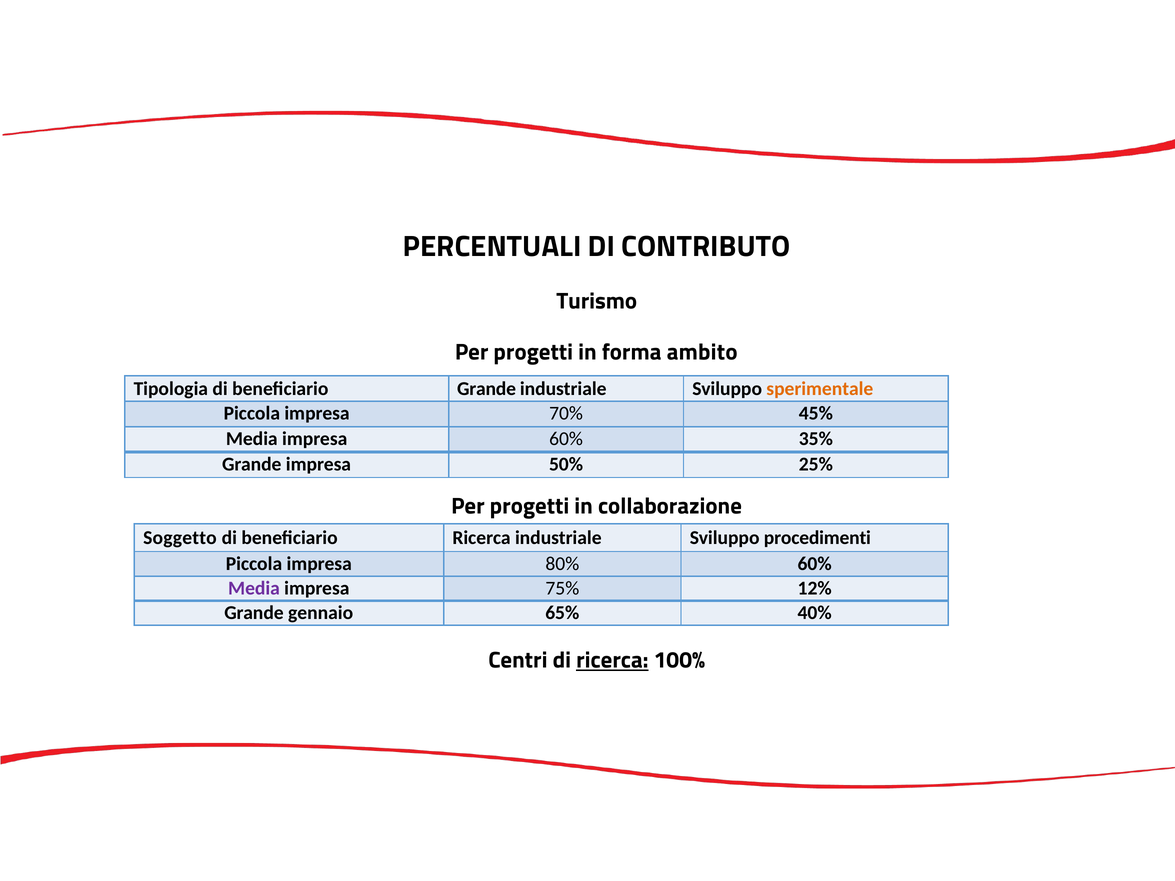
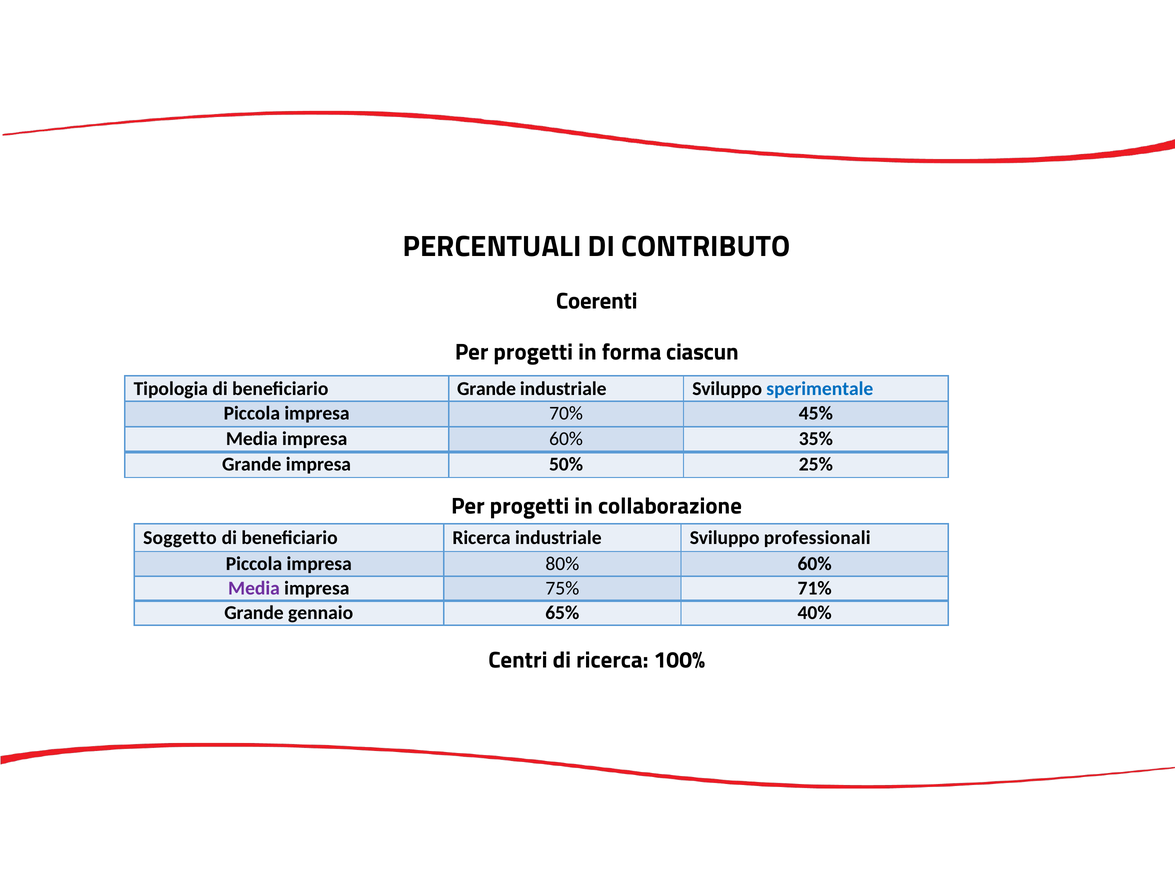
Turismo: Turismo -> Coerenti
ambito: ambito -> ciascun
sperimentale colour: orange -> blue
procedimenti: procedimenti -> professionali
12%: 12% -> 71%
ricerca at (612, 661) underline: present -> none
